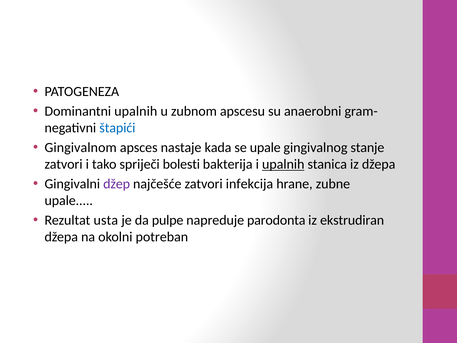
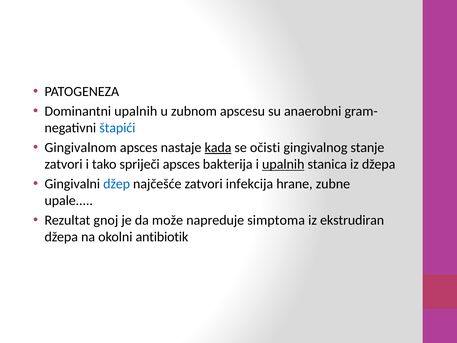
kada underline: none -> present
se upale: upale -> očisti
spriječi bolesti: bolesti -> apsces
džep colour: purple -> blue
usta: usta -> gnoj
pulpe: pulpe -> može
parodonta: parodonta -> simptoma
potreban: potreban -> antibiotik
